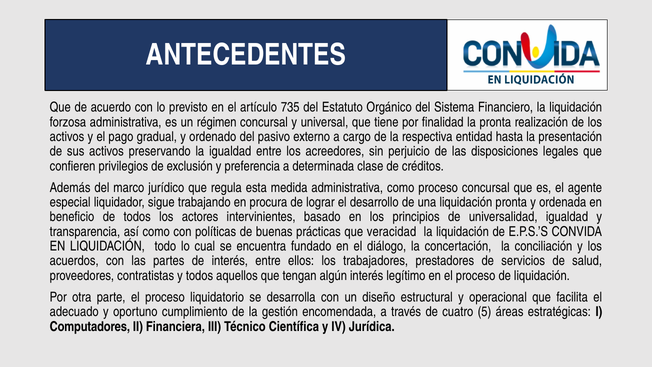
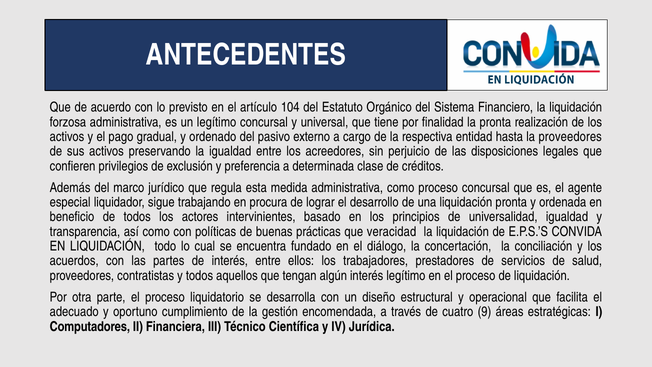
735: 735 -> 104
un régimen: régimen -> legítimo
la presentación: presentación -> proveedores
5: 5 -> 9
